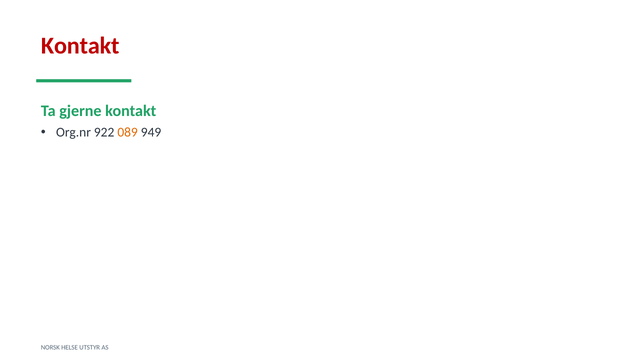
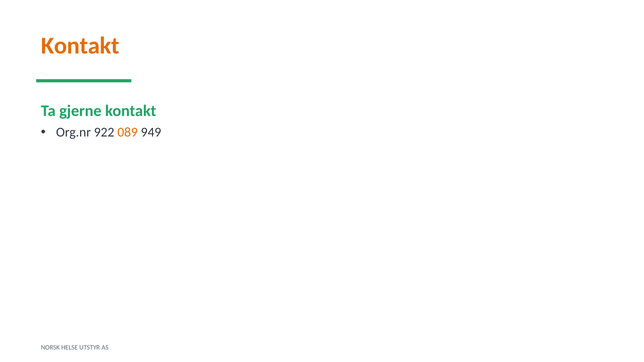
Kontakt at (80, 46) colour: red -> orange
